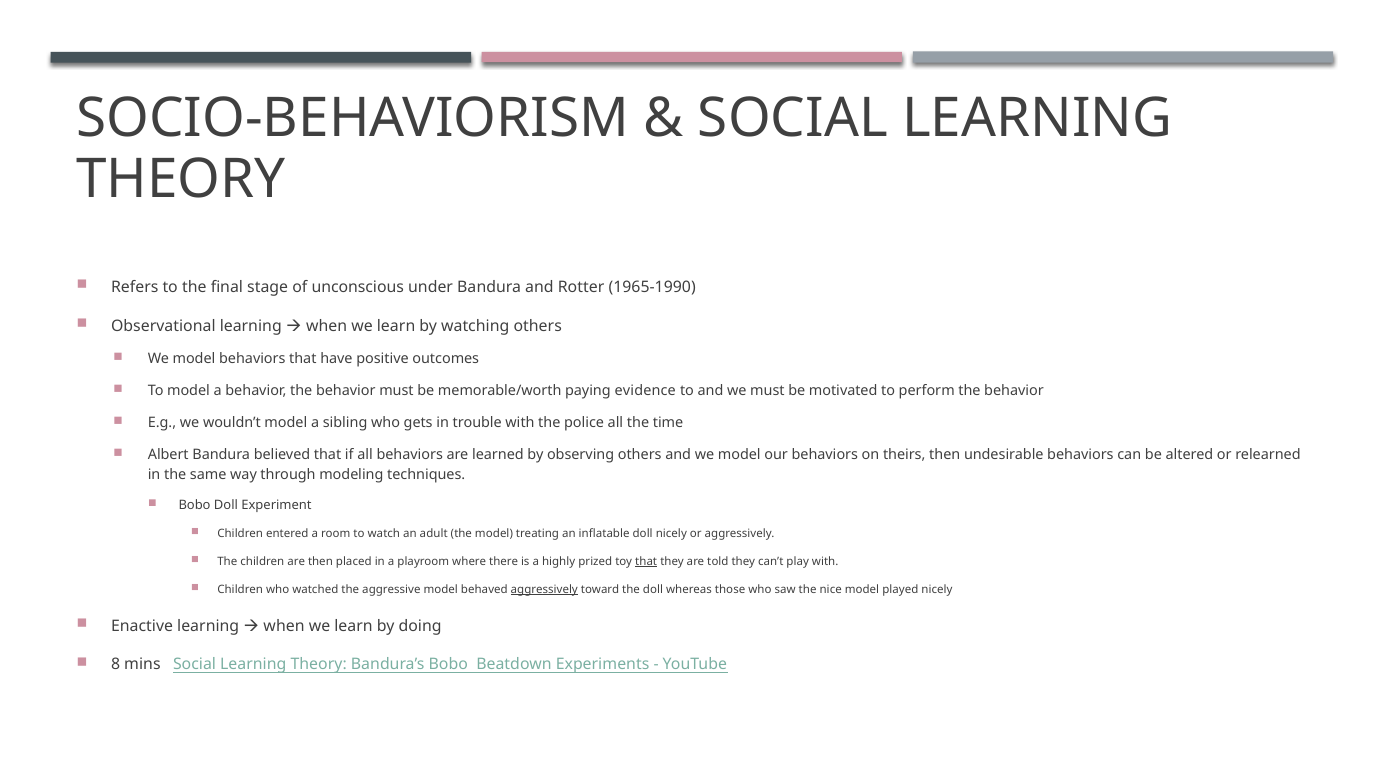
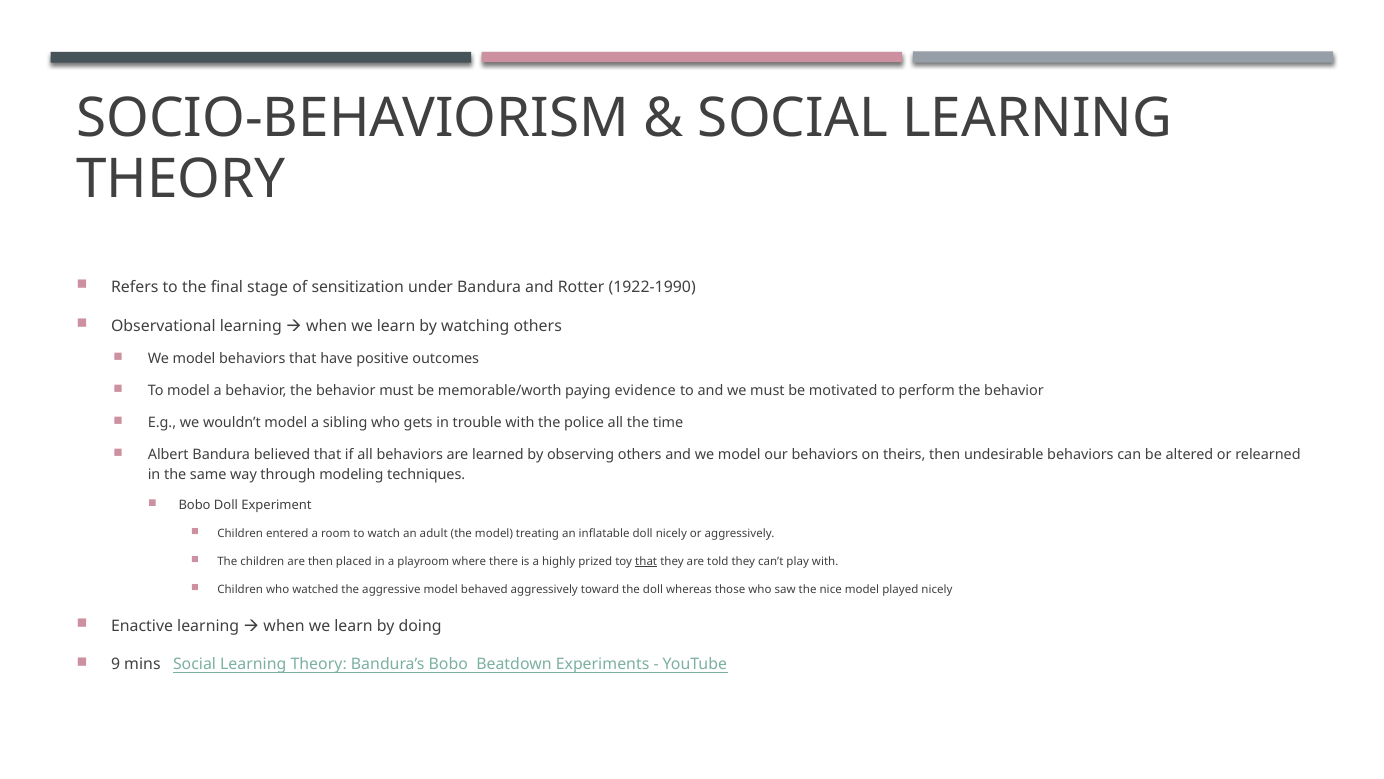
unconscious: unconscious -> sensitization
1965-1990: 1965-1990 -> 1922-1990
aggressively at (544, 589) underline: present -> none
8: 8 -> 9
